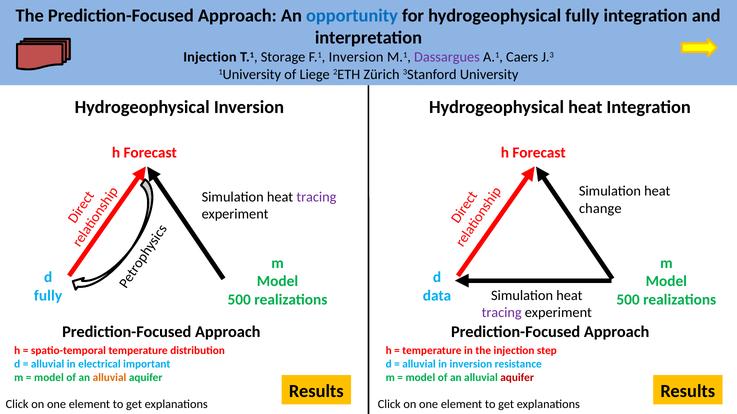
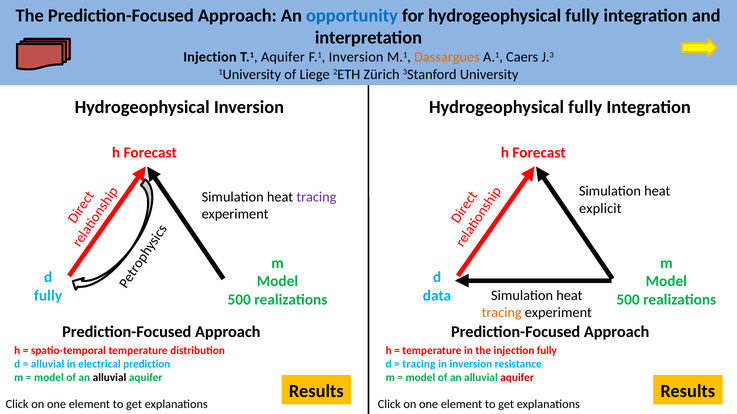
T.1 Storage: Storage -> Aquifer
Dassargues colour: purple -> orange
Inversion Hydrogeophysical heat: heat -> fully
change: change -> explicit
tracing at (502, 313) colour: purple -> orange
injection step: step -> fully
important: important -> prediction
alluvial at (419, 365): alluvial -> tracing
alluvial at (110, 378) colour: orange -> black
